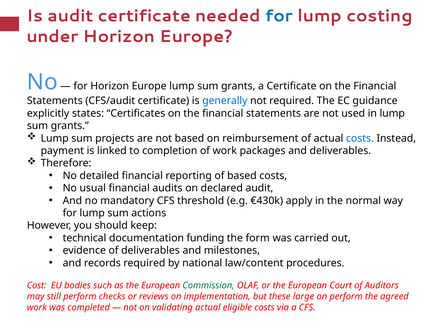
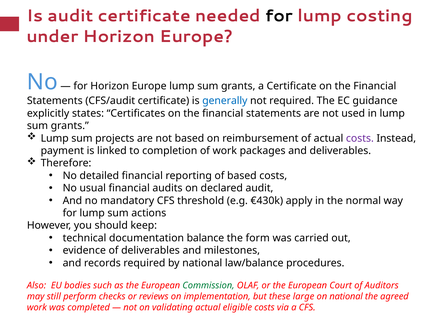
for at (279, 16) colour: blue -> black
costs at (360, 138) colour: blue -> purple
funding: funding -> balance
law/content: law/content -> law/balance
Cost: Cost -> Also
on perform: perform -> national
